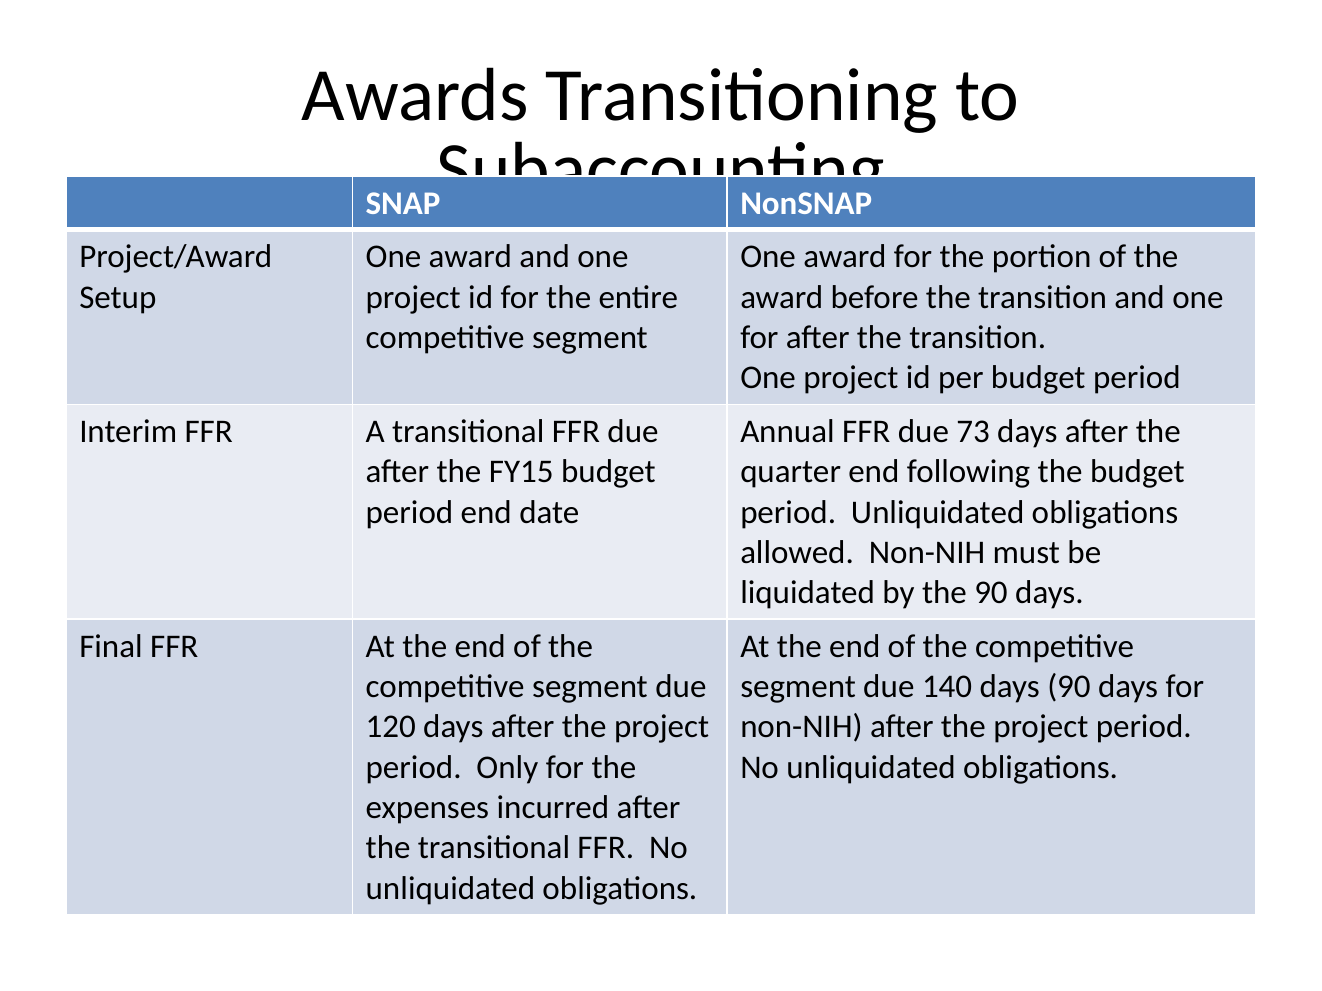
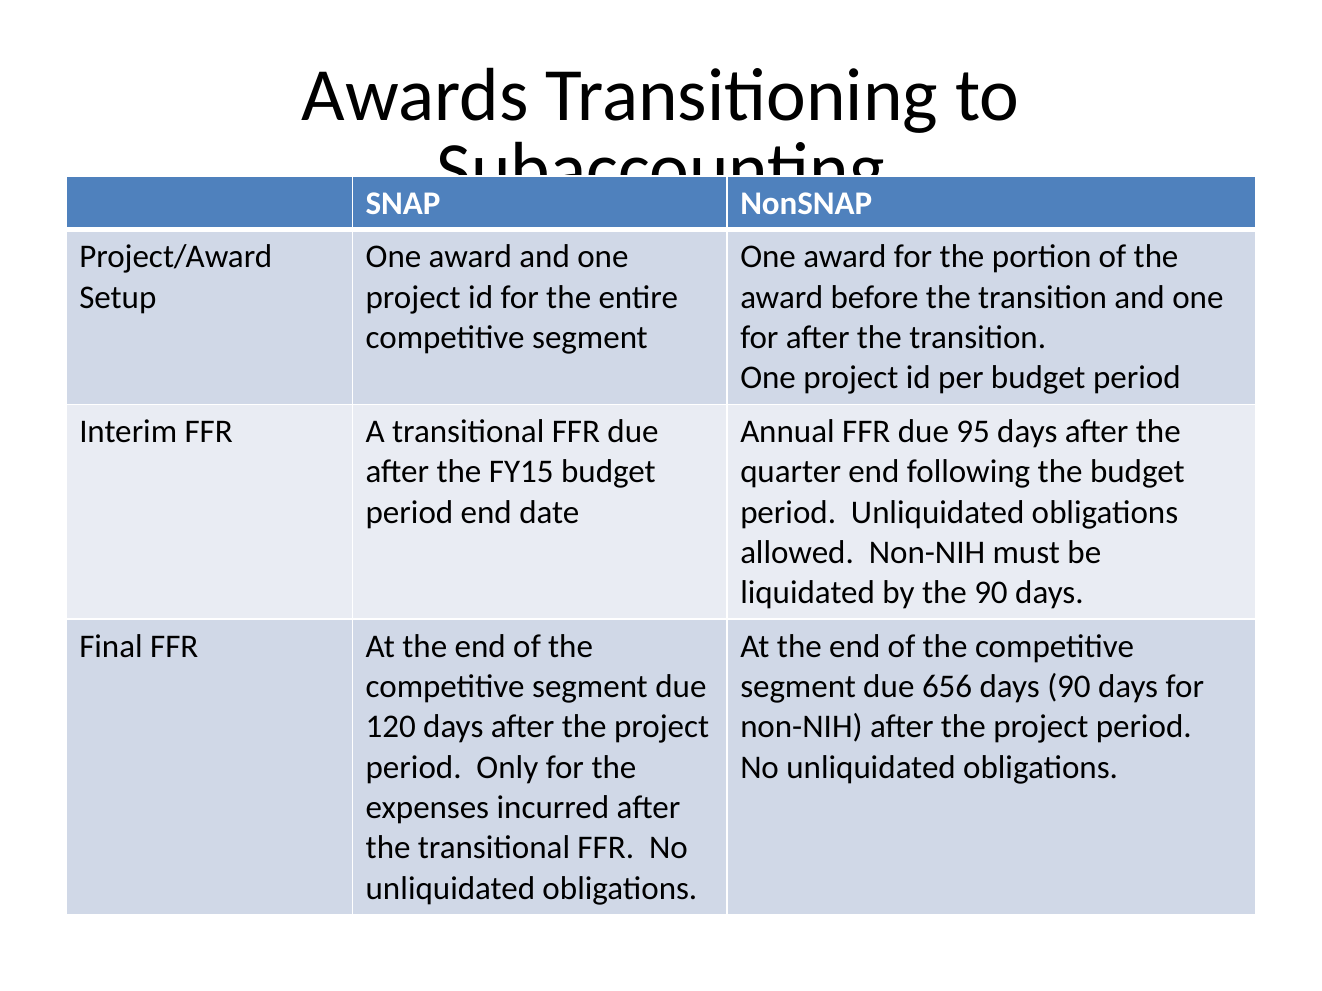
73: 73 -> 95
140: 140 -> 656
